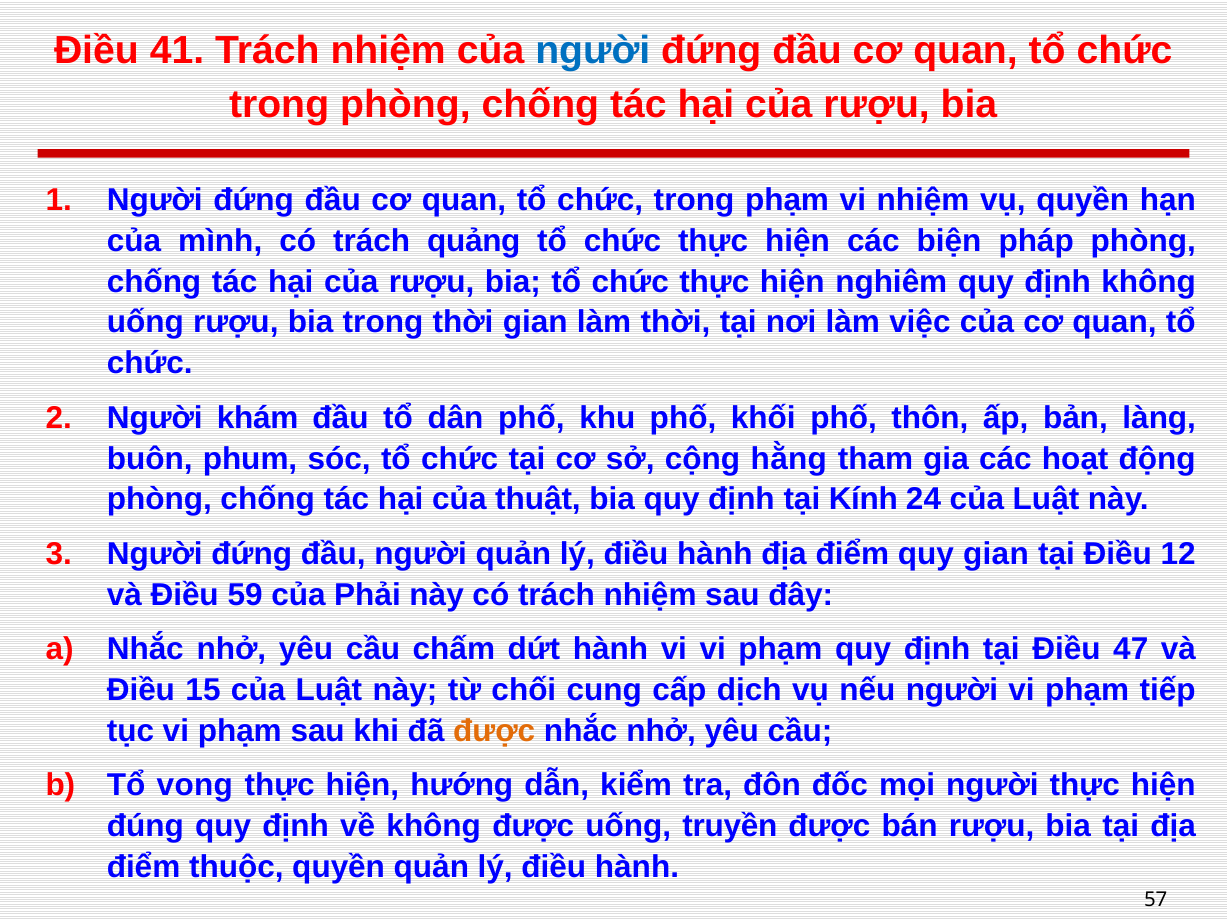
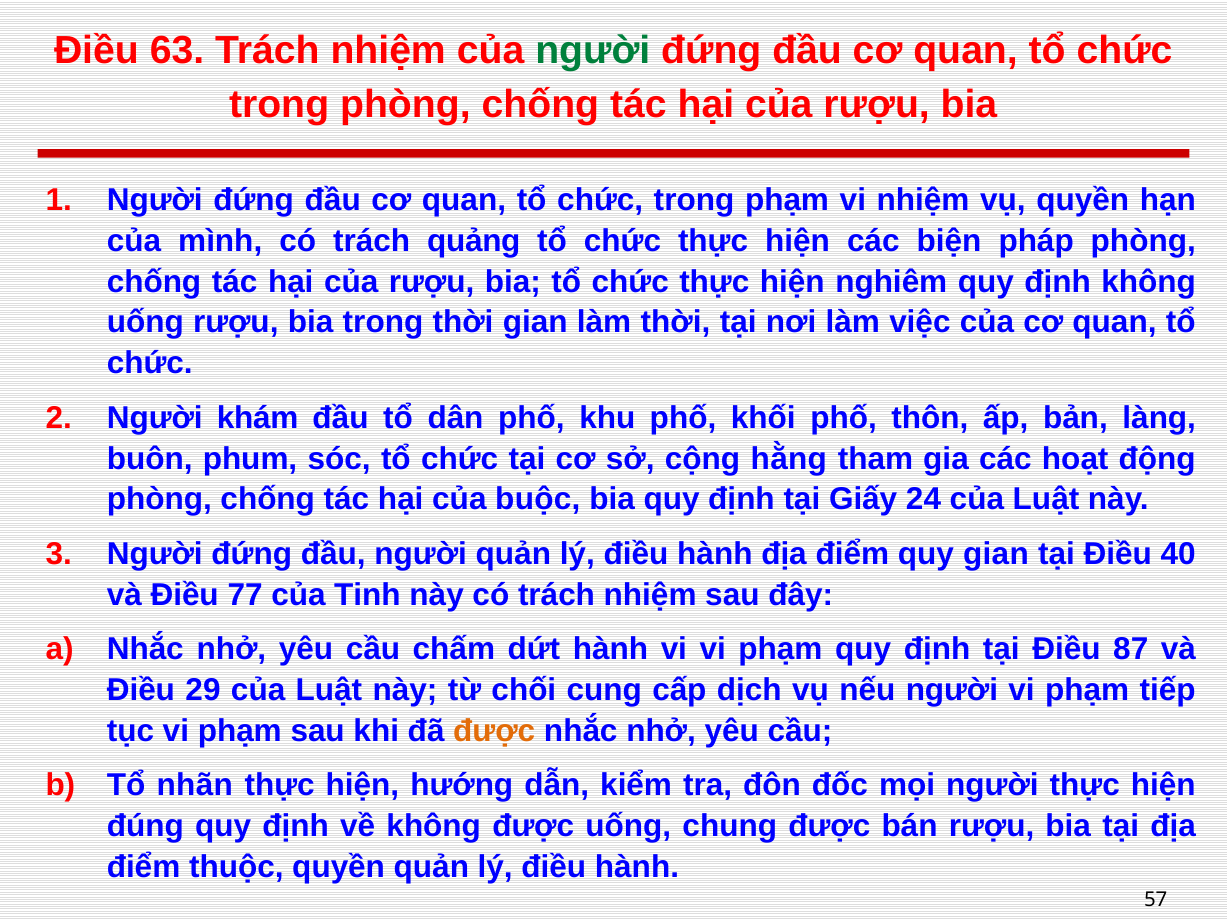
41: 41 -> 63
người at (593, 51) colour: blue -> green
thuật: thuật -> buộc
Kính: Kính -> Giấy
12: 12 -> 40
59: 59 -> 77
Phải: Phải -> Tinh
47: 47 -> 87
15: 15 -> 29
vong: vong -> nhãn
truyền: truyền -> chung
